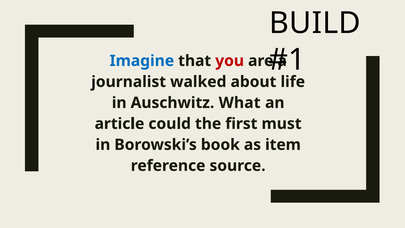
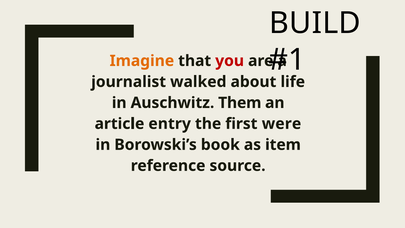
Imagine colour: blue -> orange
What: What -> Them
could: could -> entry
must: must -> were
